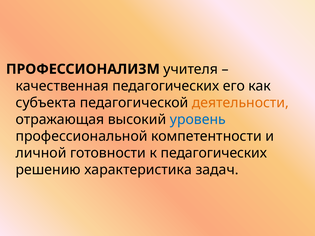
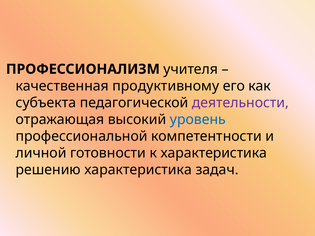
качественная педагогических: педагогических -> продуктивному
деятельности colour: orange -> purple
к педагогических: педагогических -> характеристика
